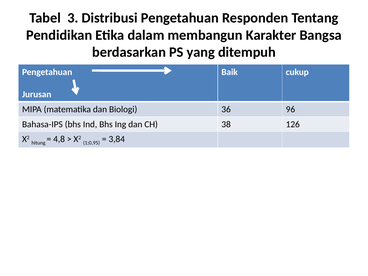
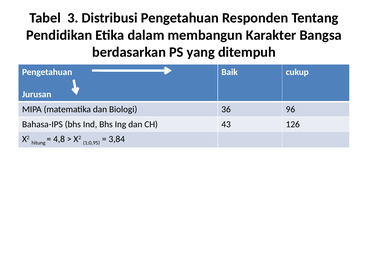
38: 38 -> 43
